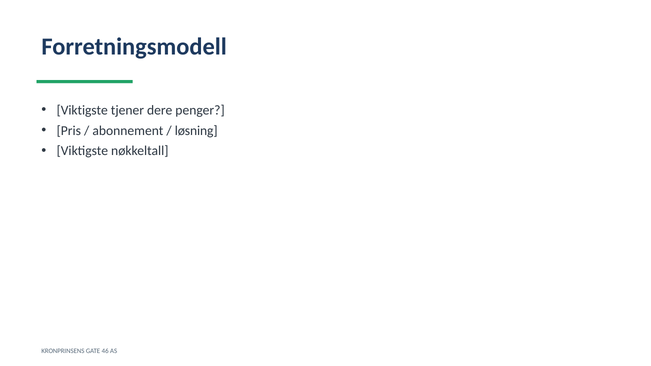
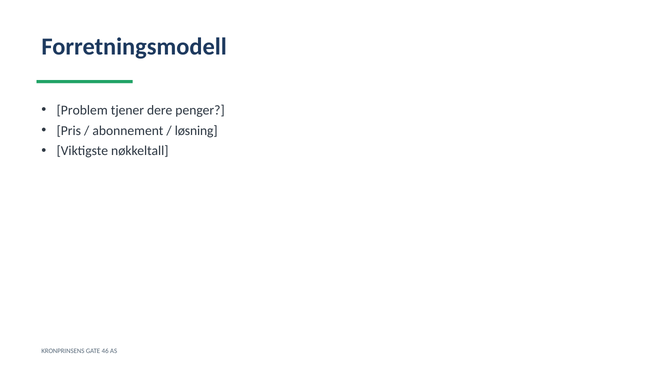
Viktigste at (82, 110): Viktigste -> Problem
